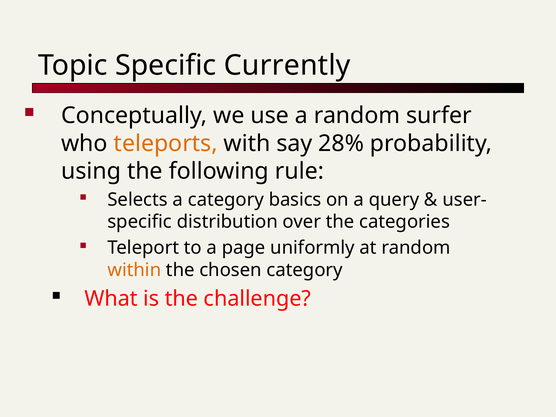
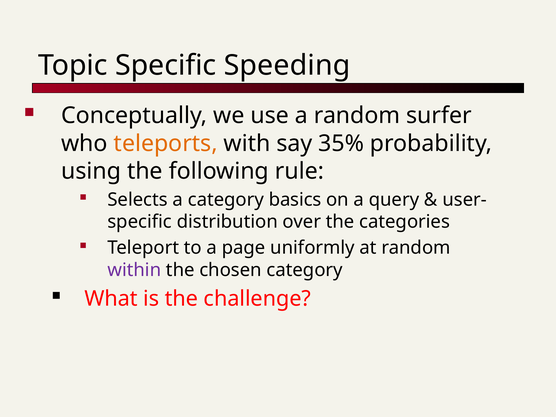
Currently: Currently -> Speeding
28%: 28% -> 35%
within colour: orange -> purple
